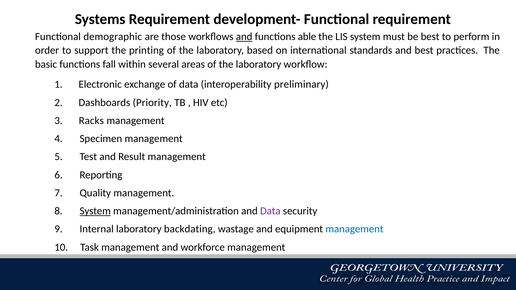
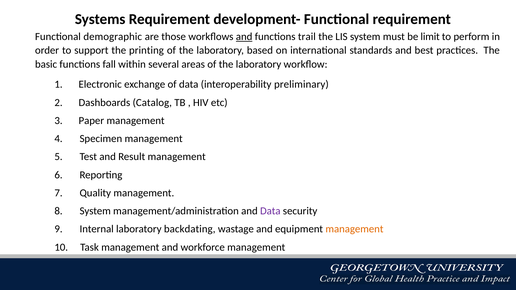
able: able -> trail
be best: best -> limit
Priority: Priority -> Catalog
Racks: Racks -> Paper
System at (95, 211) underline: present -> none
management at (354, 229) colour: blue -> orange
